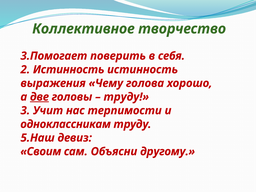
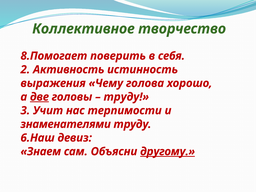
3.Помогает: 3.Помогает -> 8.Помогает
2 Истинность: Истинность -> Активность
одноклассникам: одноклассникам -> знаменателями
5.Наш: 5.Наш -> 6.Наш
Своим: Своим -> Знаем
другому underline: none -> present
